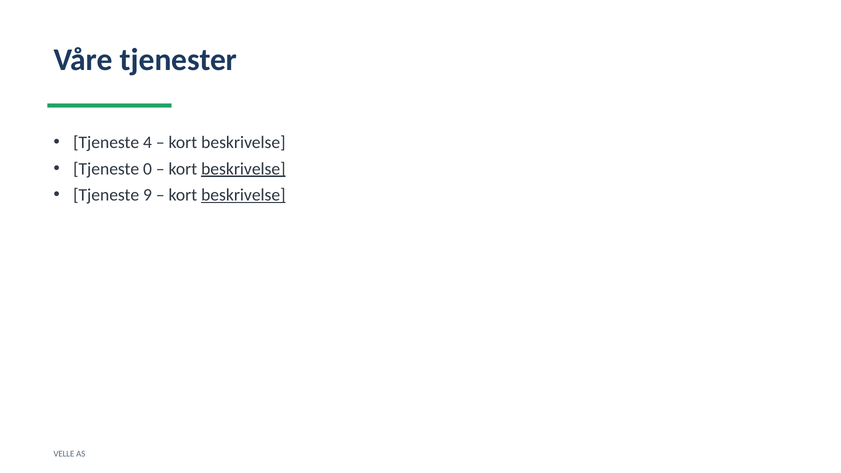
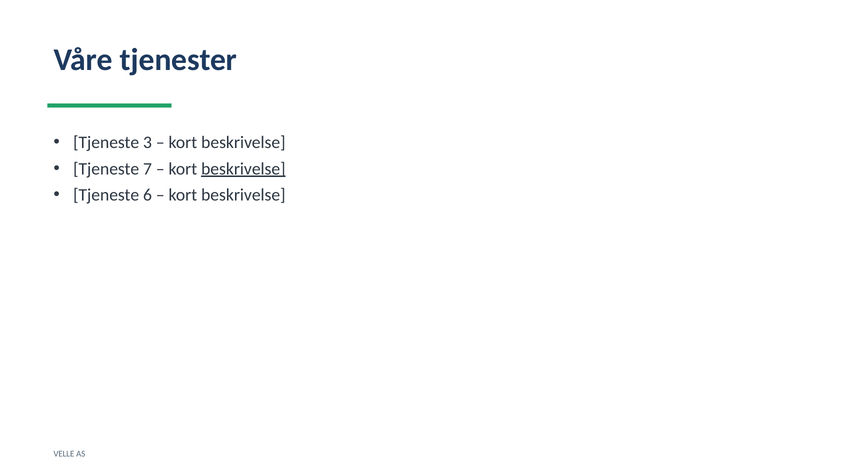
4: 4 -> 3
0: 0 -> 7
9: 9 -> 6
beskrivelse at (243, 195) underline: present -> none
